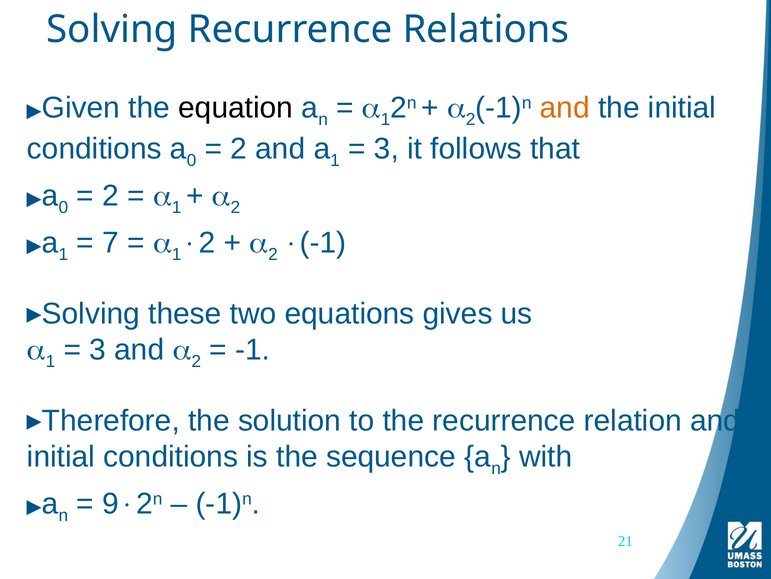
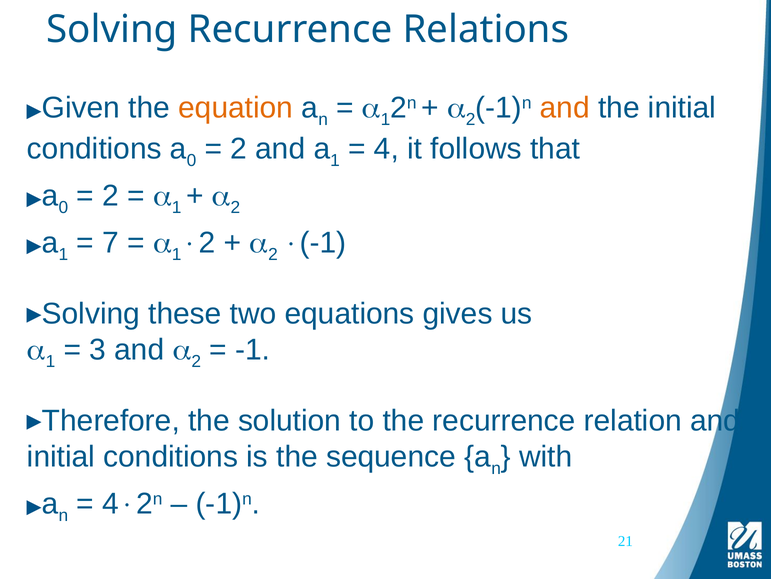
equation colour: black -> orange
3 at (386, 148): 3 -> 4
9 at (111, 503): 9 -> 4
